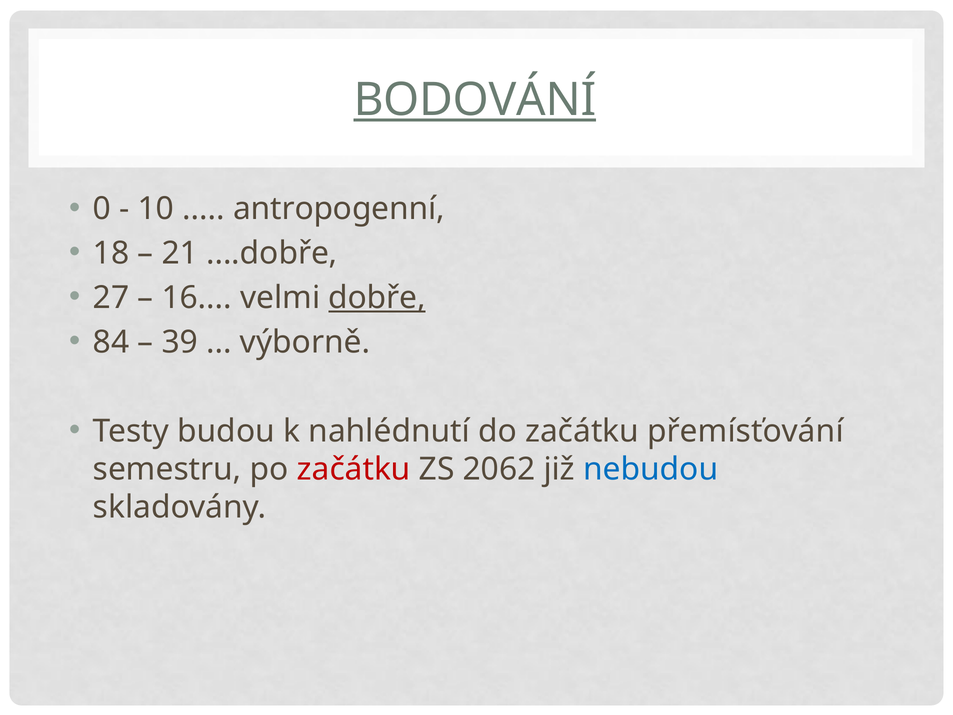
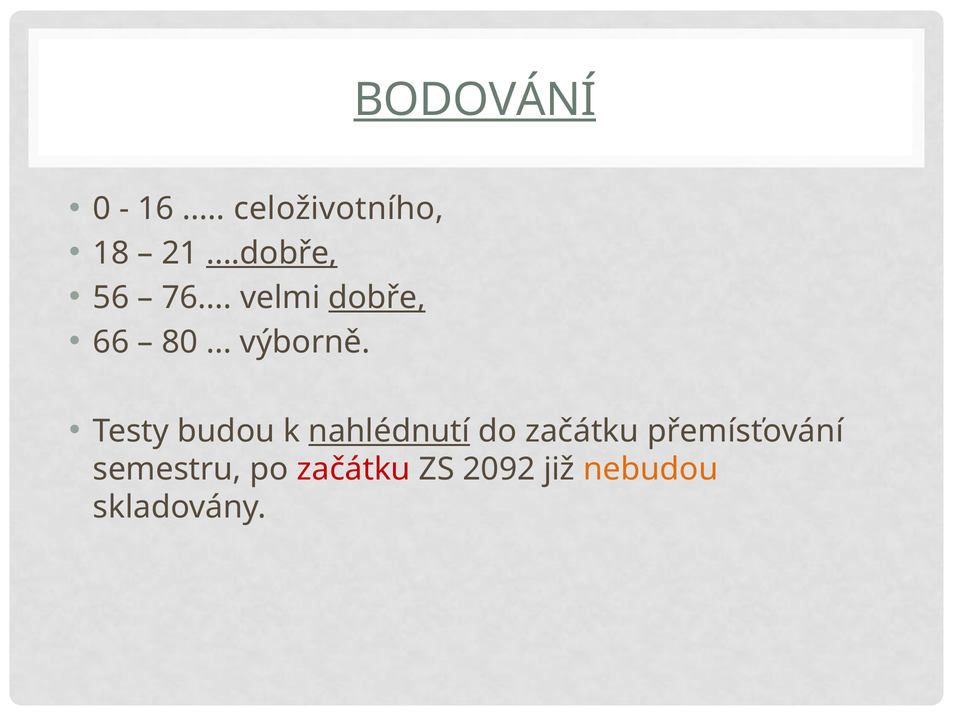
10: 10 -> 16
antropogenní: antropogenní -> celoživotního
....dobře underline: none -> present
27: 27 -> 56
16: 16 -> 76
84: 84 -> 66
39: 39 -> 80
nahlédnutí underline: none -> present
2062: 2062 -> 2092
nebudou colour: blue -> orange
